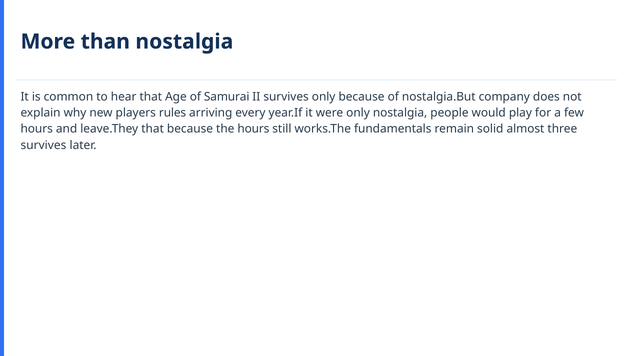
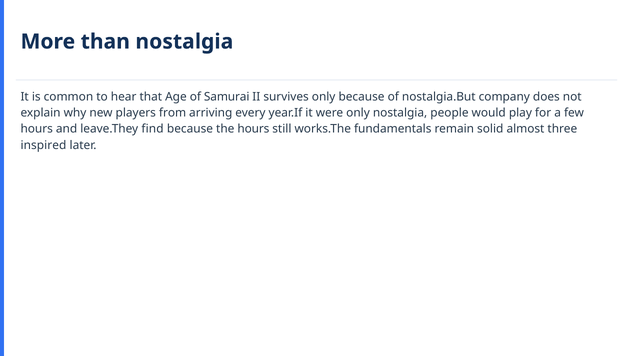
rules: rules -> from
leave.They that: that -> find
survives at (43, 145): survives -> inspired
